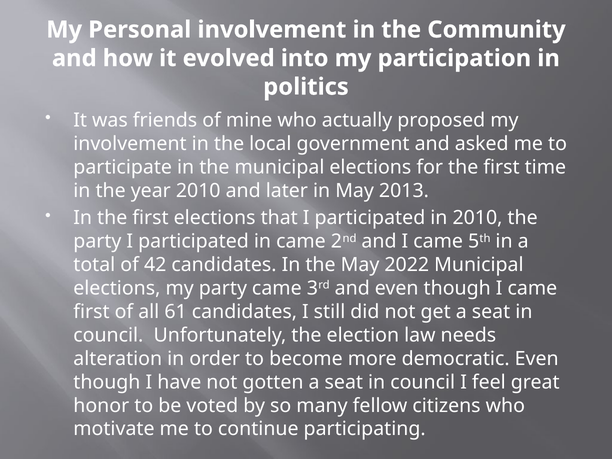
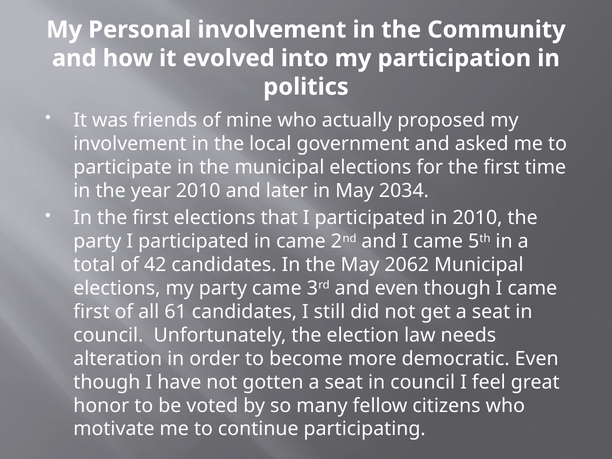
2013: 2013 -> 2034
2022: 2022 -> 2062
